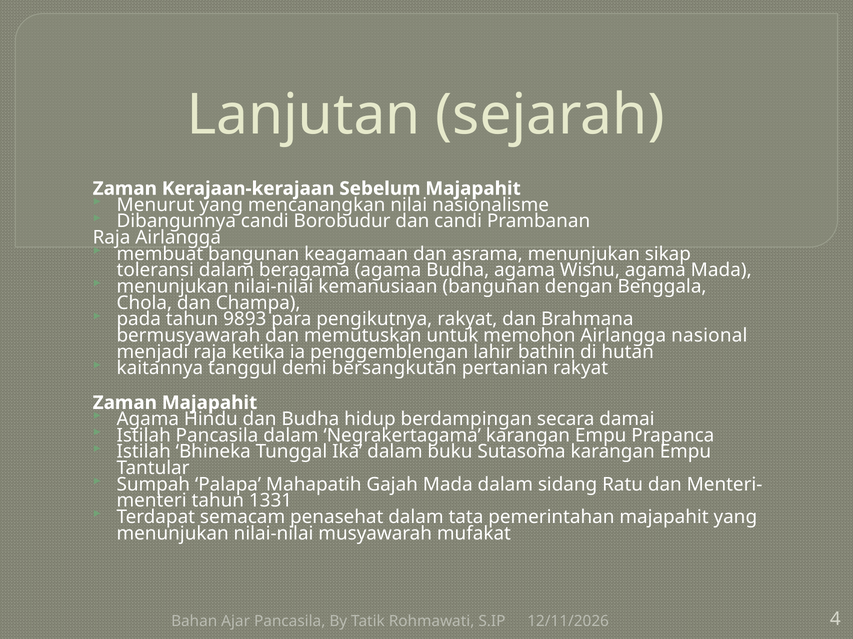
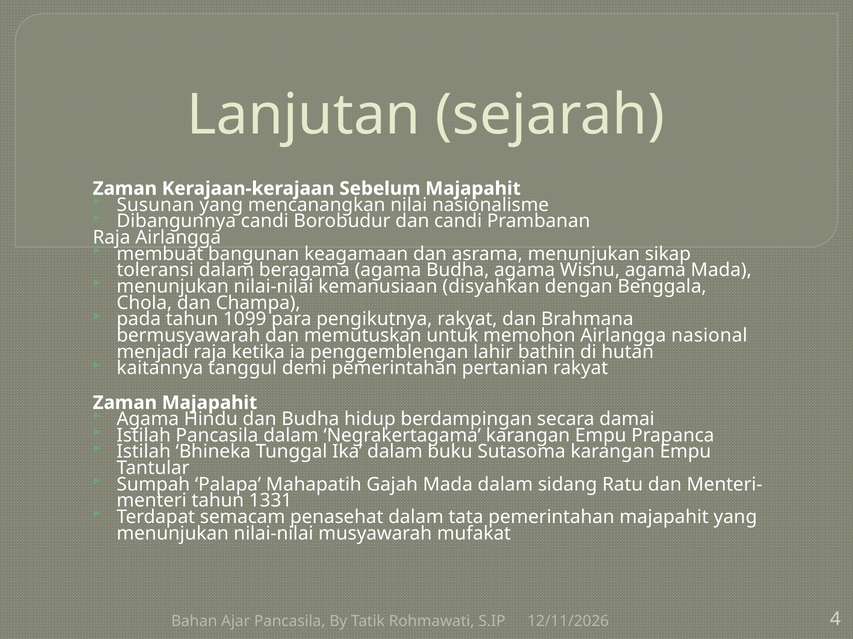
Menurut: Menurut -> Susunan
kemanusiaan bangunan: bangunan -> disyahkan
9893: 9893 -> 1099
demi bersangkutan: bersangkutan -> pemerintahan
